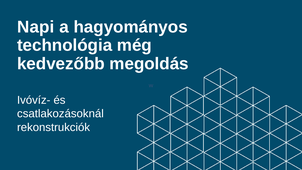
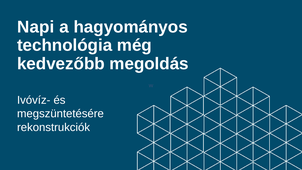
csatlakozásoknál: csatlakozásoknál -> megszüntetésére
